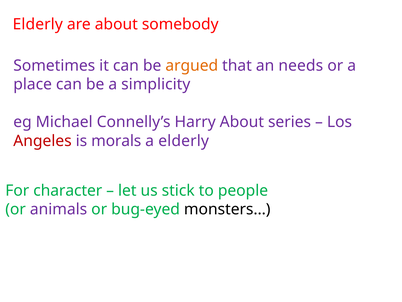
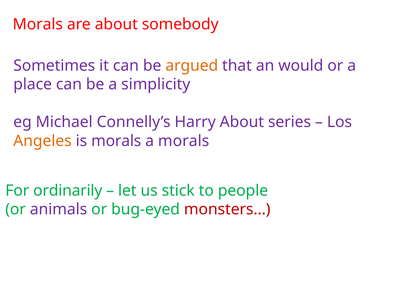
Elderly at (38, 24): Elderly -> Morals
needs: needs -> would
Angeles colour: red -> orange
a elderly: elderly -> morals
character: character -> ordinarily
monsters… colour: black -> red
